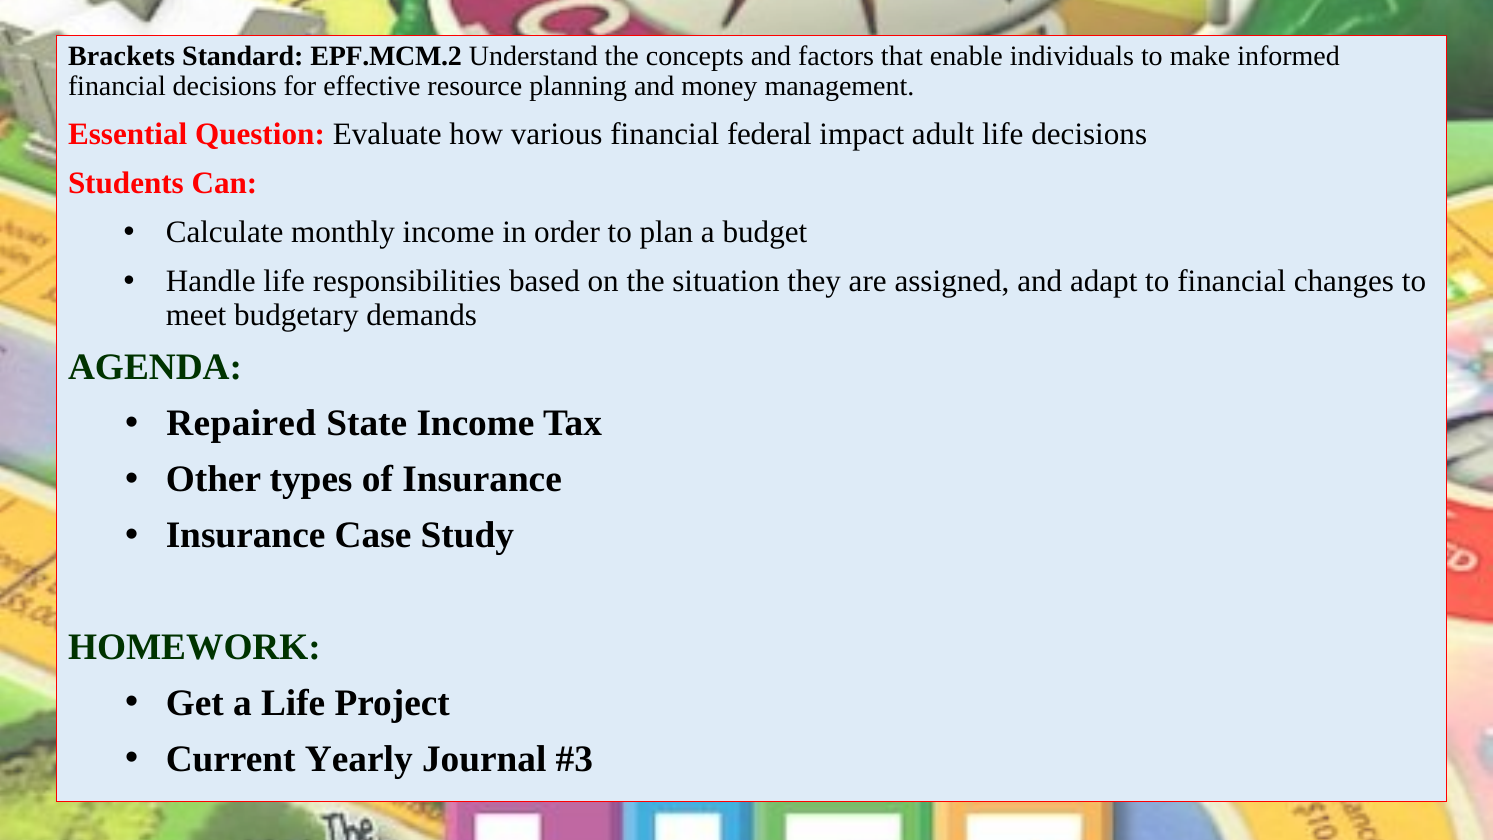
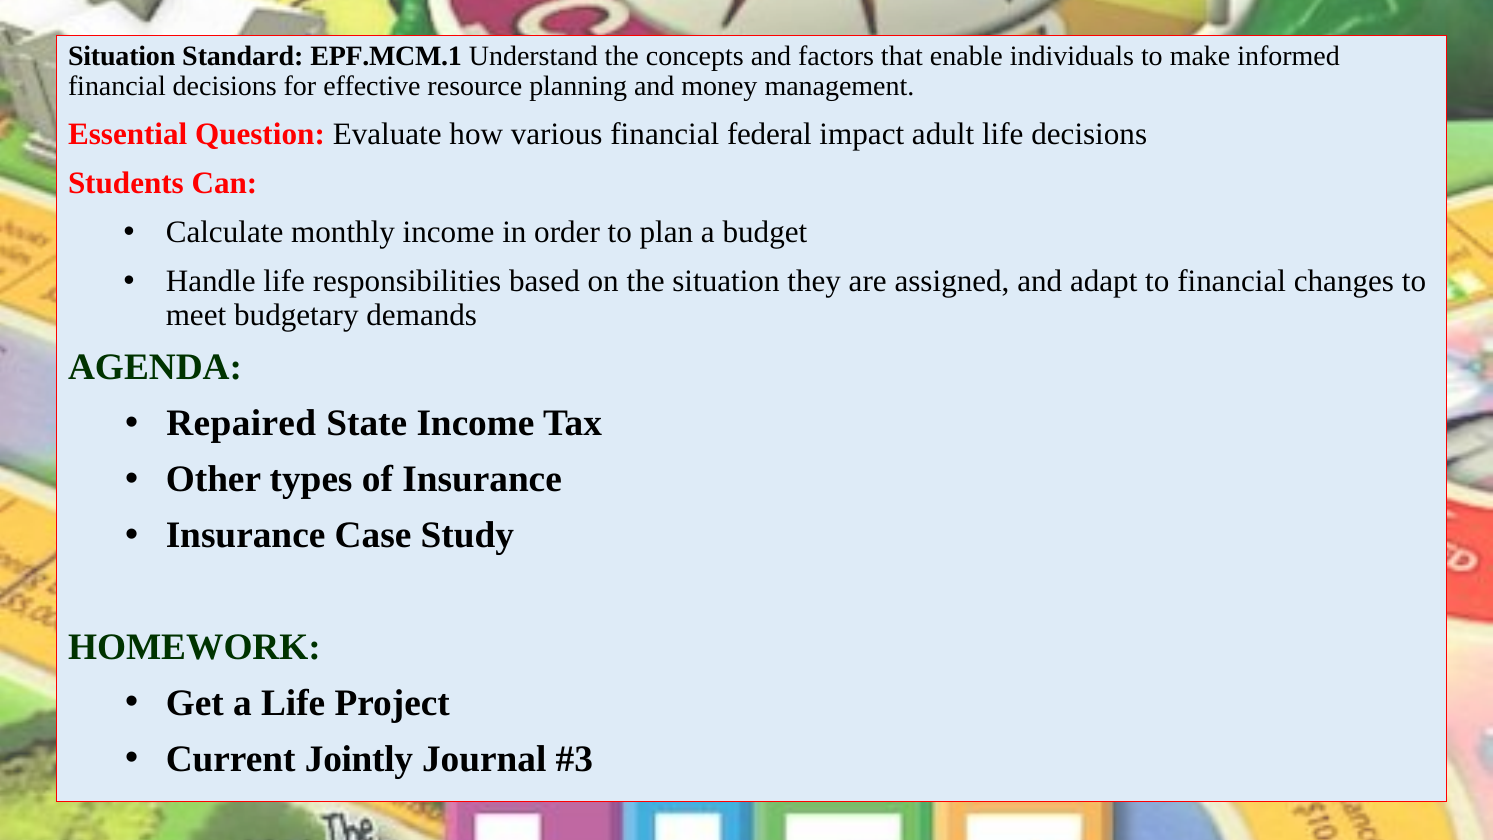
Brackets at (122, 56): Brackets -> Situation
EPF.MCM.2: EPF.MCM.2 -> EPF.MCM.1
Yearly: Yearly -> Jointly
